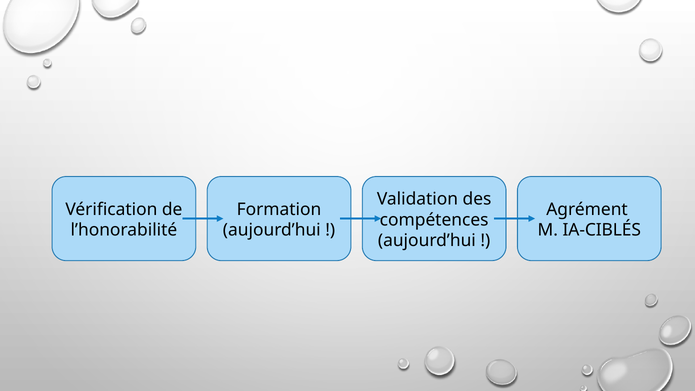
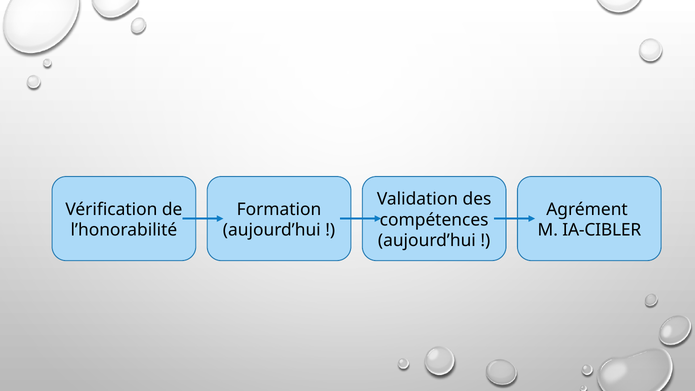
IA-CIBLÉS: IA-CIBLÉS -> IA-CIBLER
